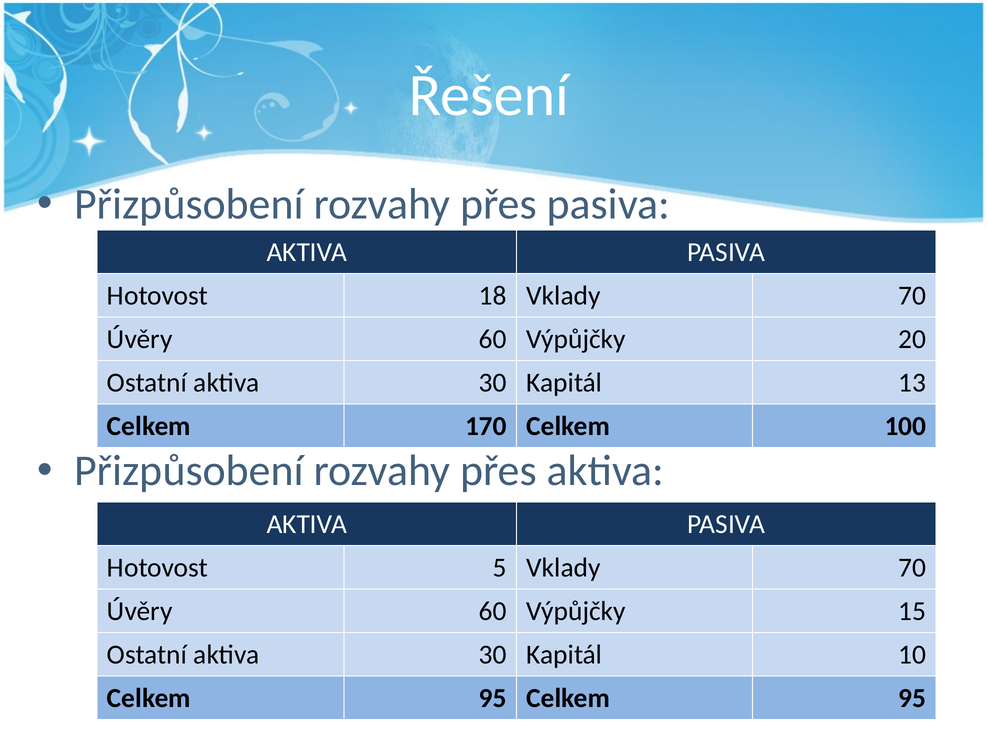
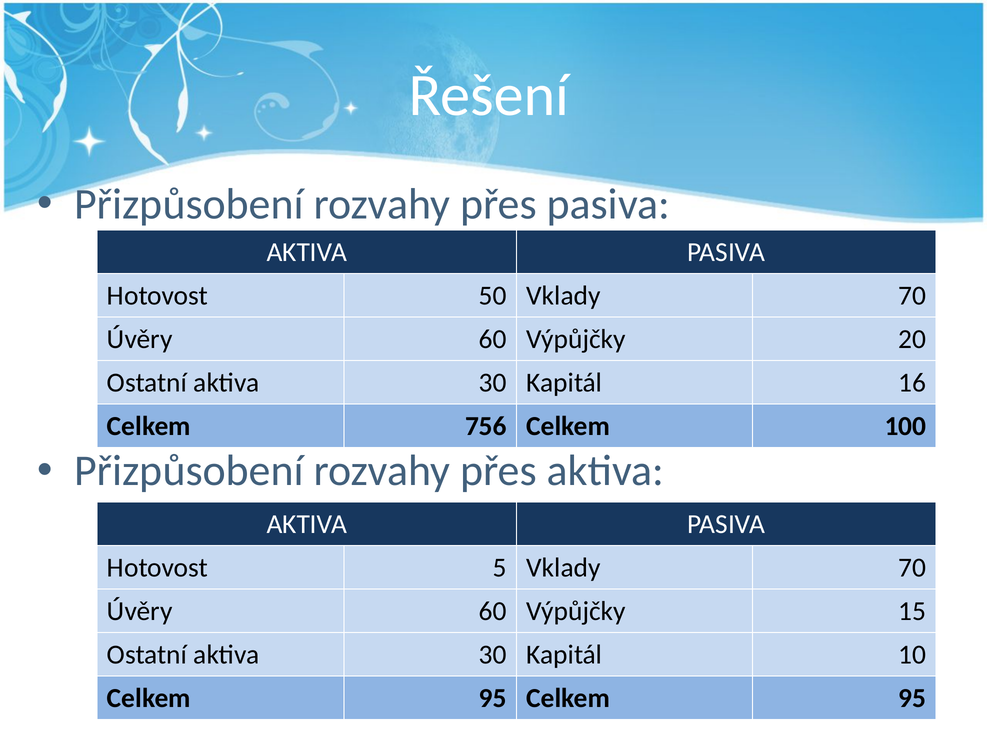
18: 18 -> 50
13: 13 -> 16
170: 170 -> 756
